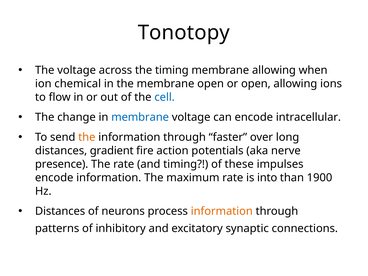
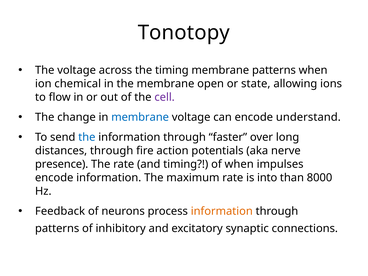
membrane allowing: allowing -> patterns
or open: open -> state
cell colour: blue -> purple
intracellular: intracellular -> understand
the at (87, 137) colour: orange -> blue
distances gradient: gradient -> through
of these: these -> when
1900: 1900 -> 8000
Distances at (60, 211): Distances -> Feedback
